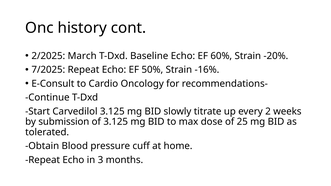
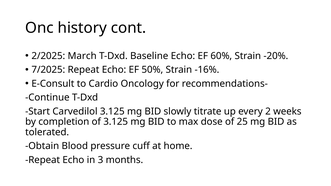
submission: submission -> completion
